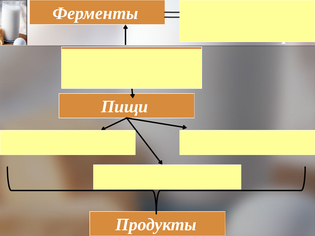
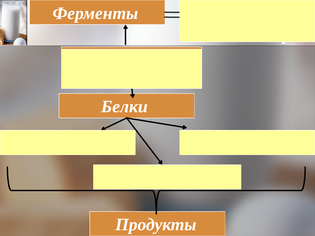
Пищи: Пищи -> Белки
